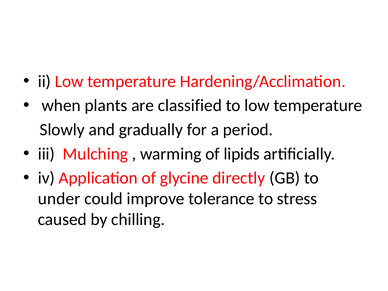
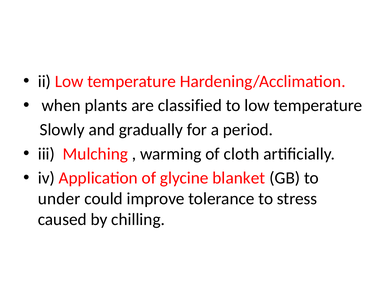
lipids: lipids -> cloth
directly: directly -> blanket
